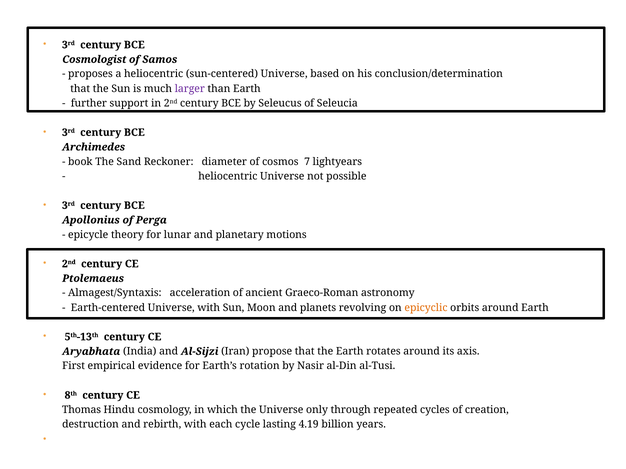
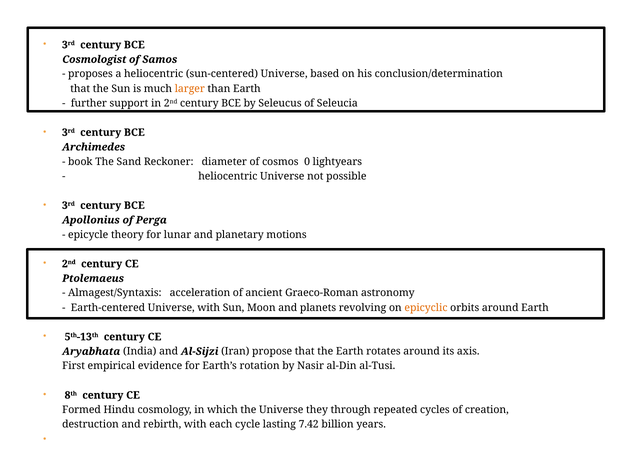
larger colour: purple -> orange
7: 7 -> 0
Thomas: Thomas -> Formed
only: only -> they
4.19: 4.19 -> 7.42
